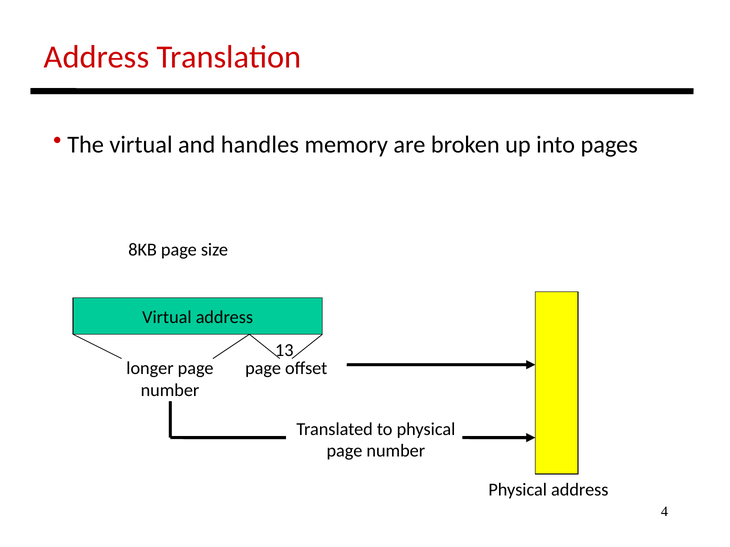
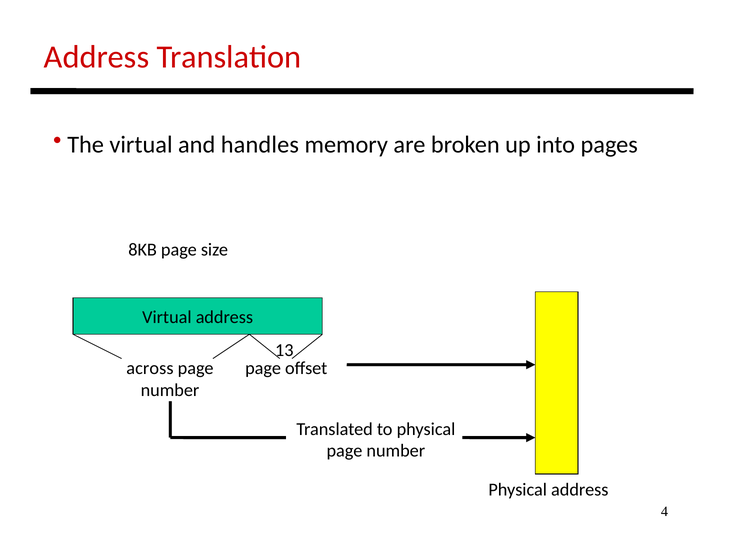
longer: longer -> across
